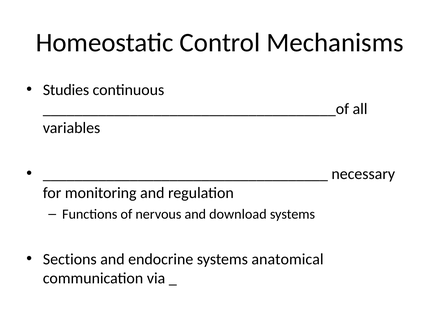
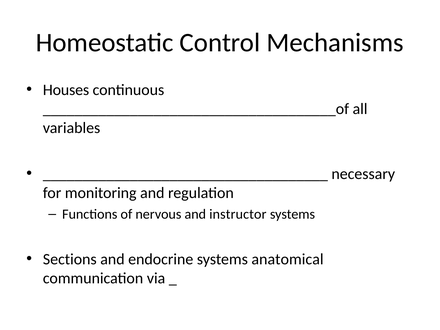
Studies: Studies -> Houses
download: download -> instructor
